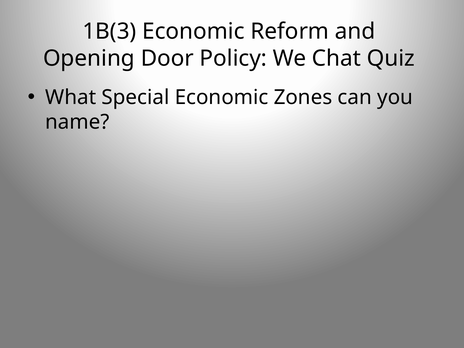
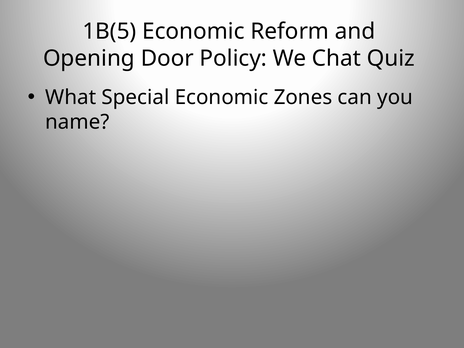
1B(3: 1B(3 -> 1B(5
